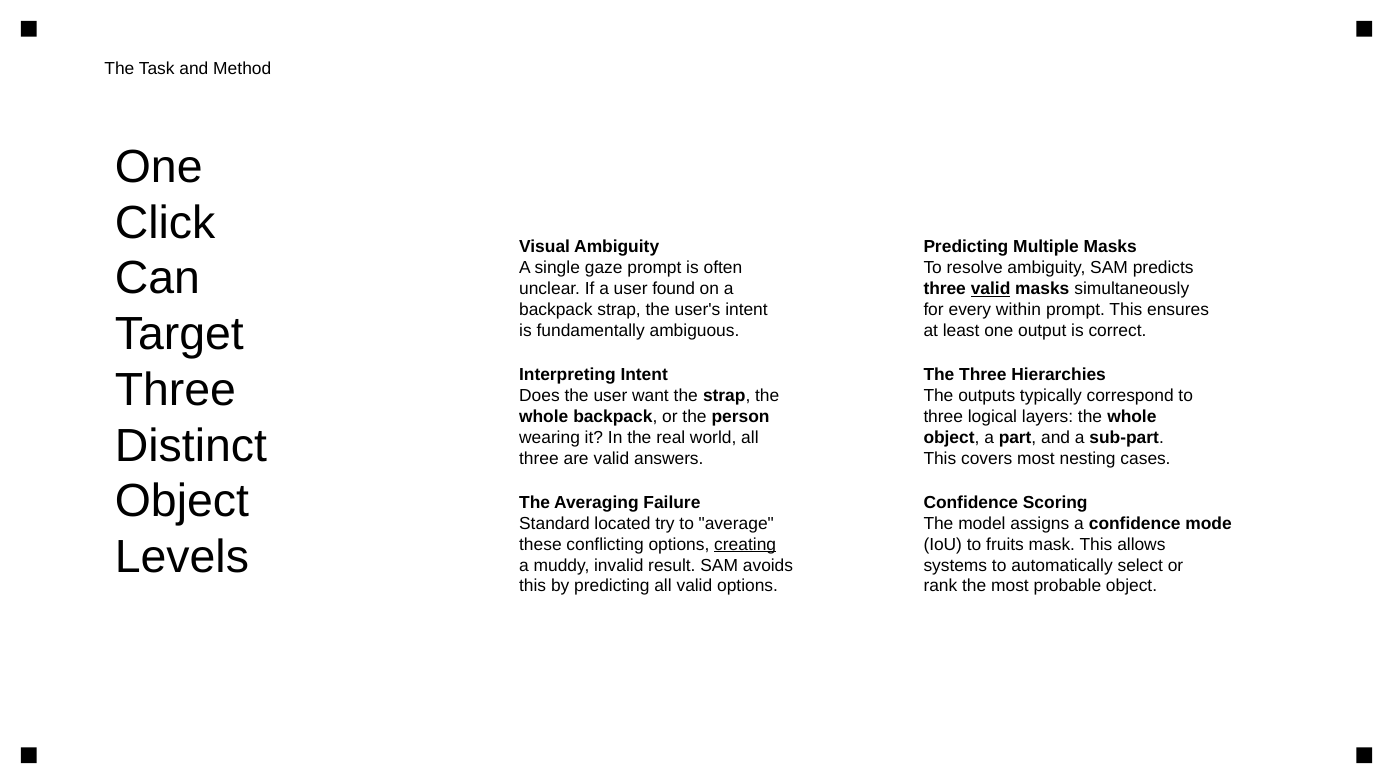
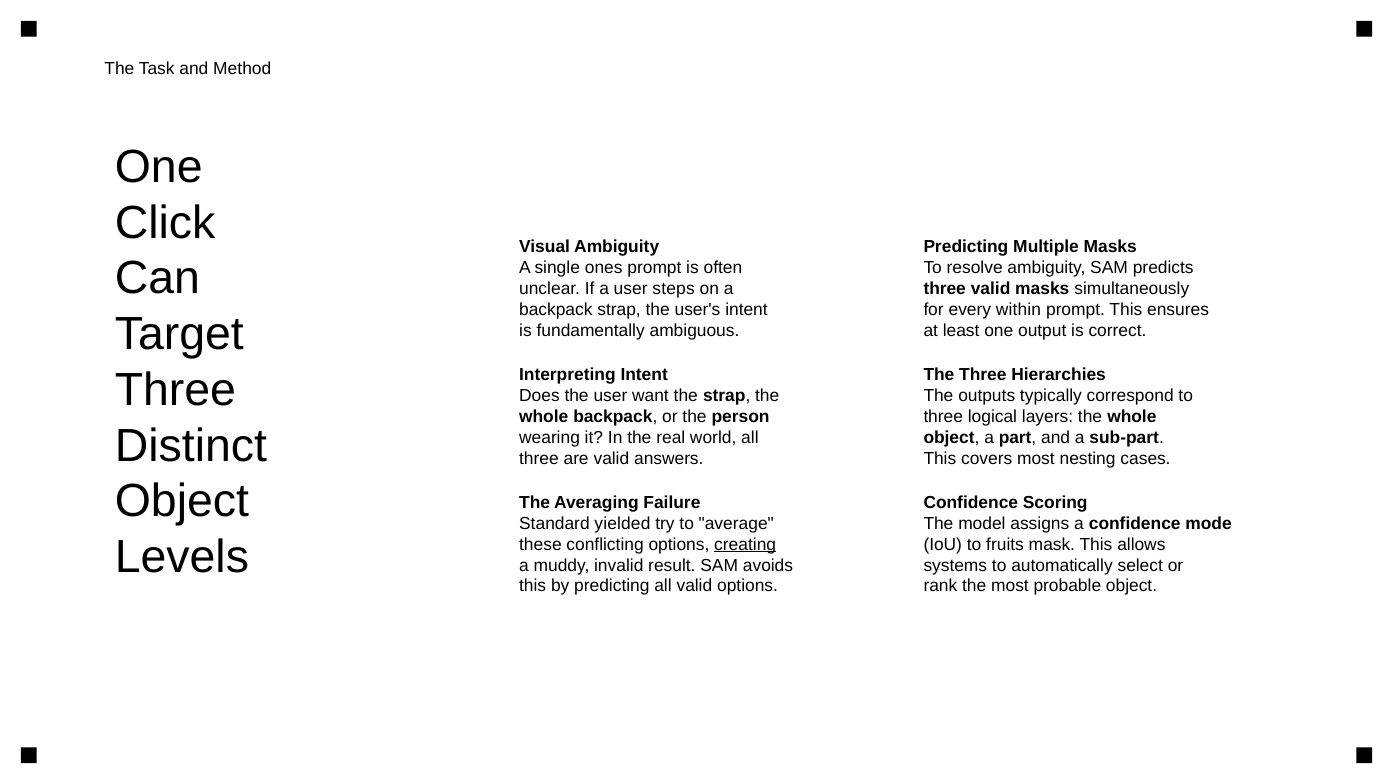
gaze: gaze -> ones
found: found -> steps
valid at (991, 289) underline: present -> none
located: located -> yielded
